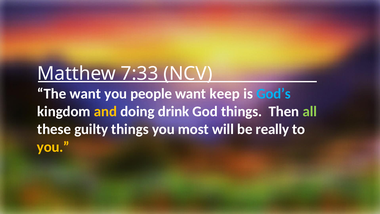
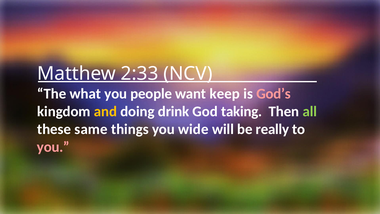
7:33: 7:33 -> 2:33
The want: want -> what
God’s colour: light blue -> pink
God things: things -> taking
guilty: guilty -> same
most: most -> wide
you at (53, 147) colour: yellow -> pink
